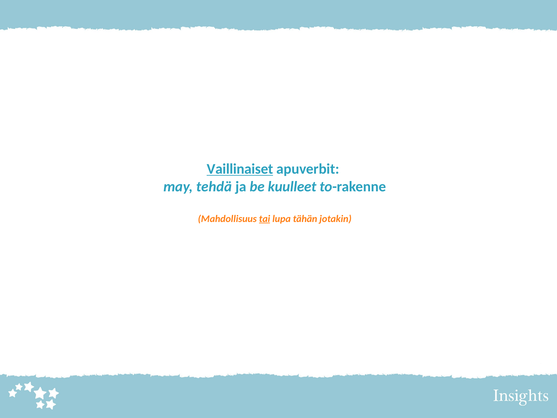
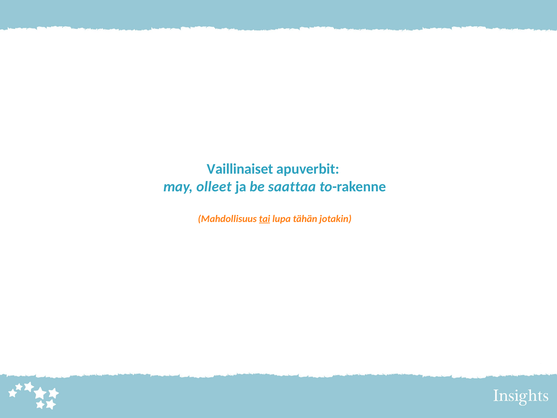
Vaillinaiset underline: present -> none
tehdä: tehdä -> olleet
kuulleet: kuulleet -> saattaa
